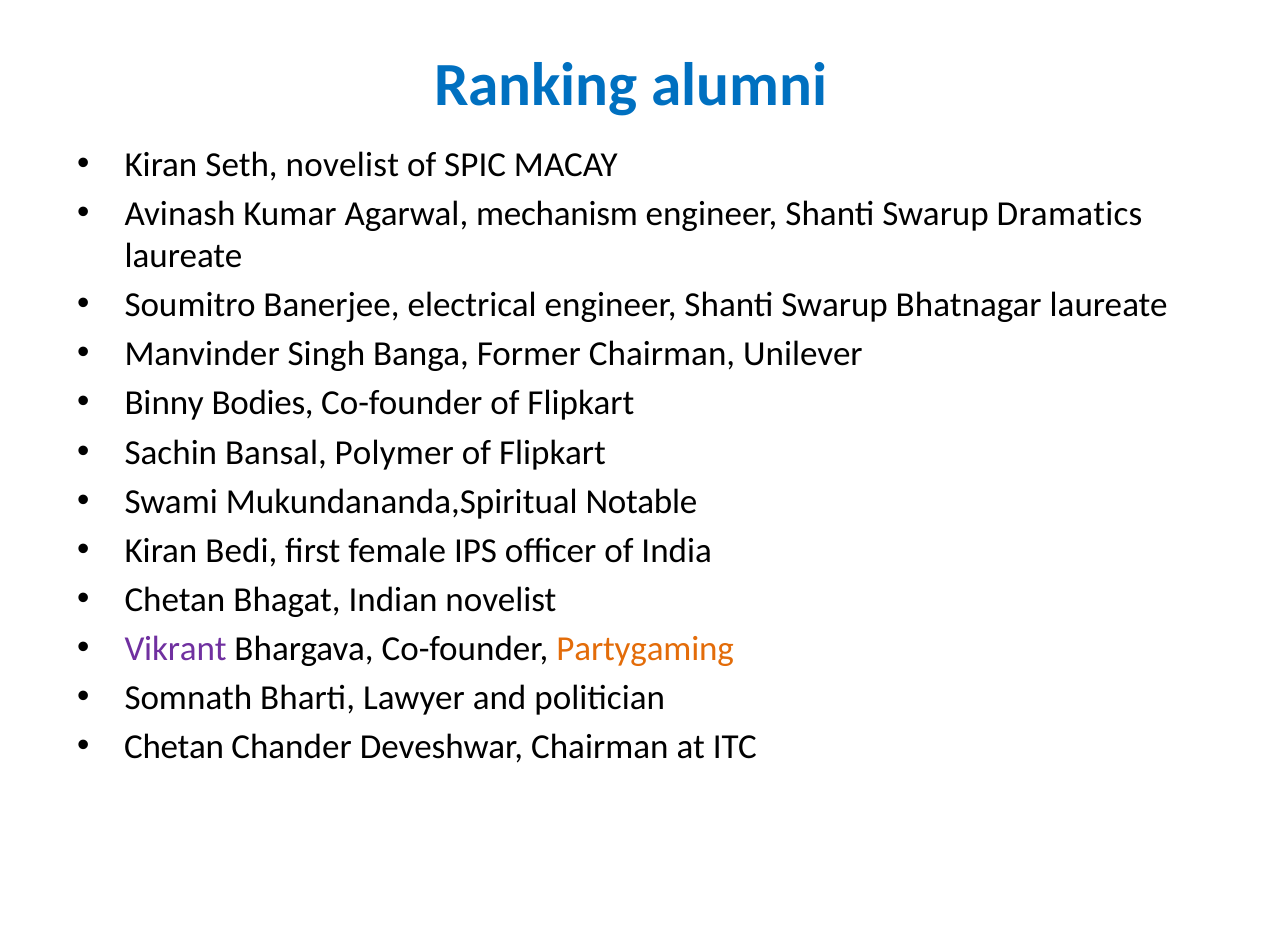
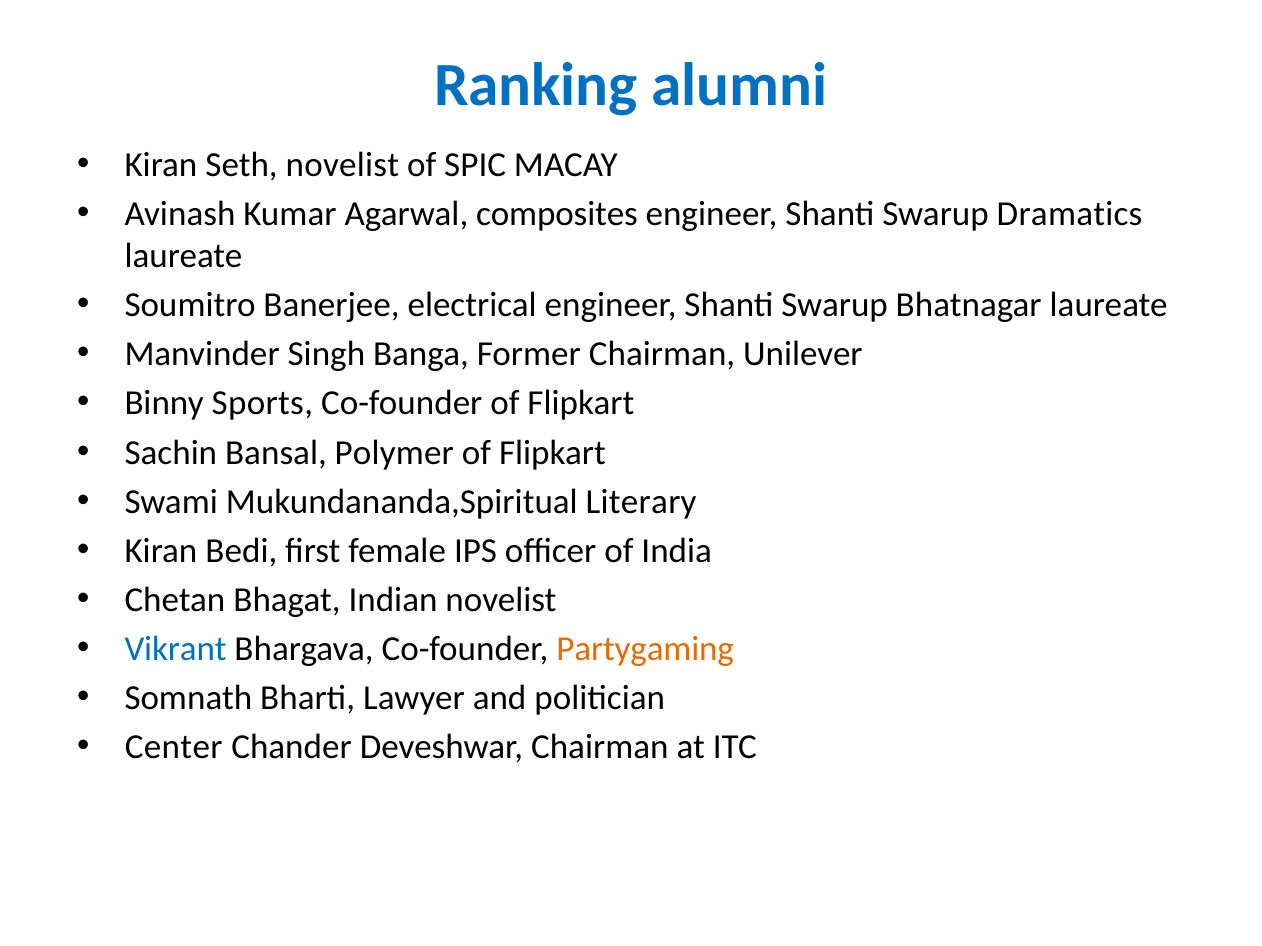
mechanism: mechanism -> composites
Bodies: Bodies -> Sports
Notable: Notable -> Literary
Vikrant colour: purple -> blue
Chetan at (174, 747): Chetan -> Center
